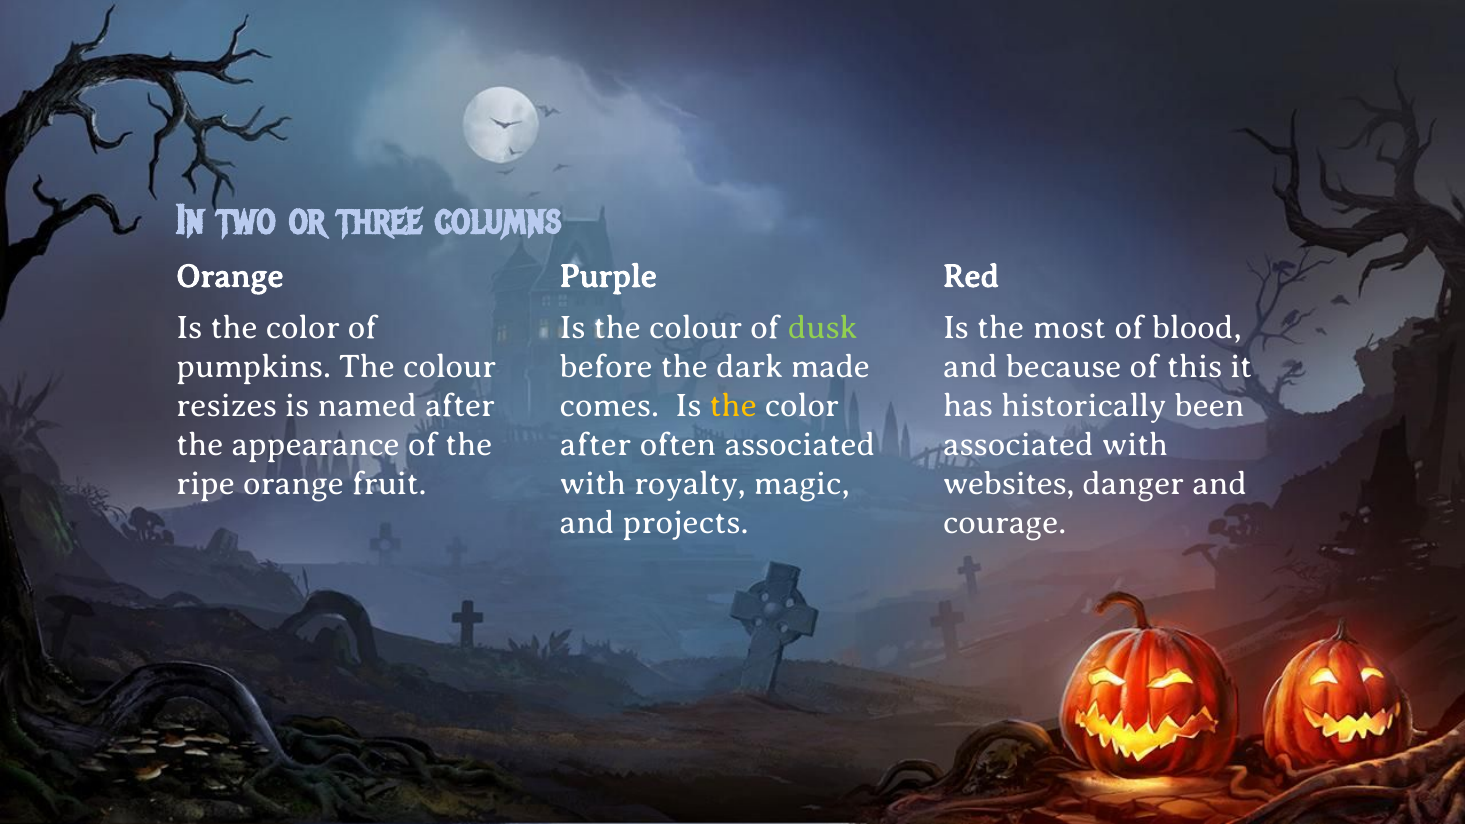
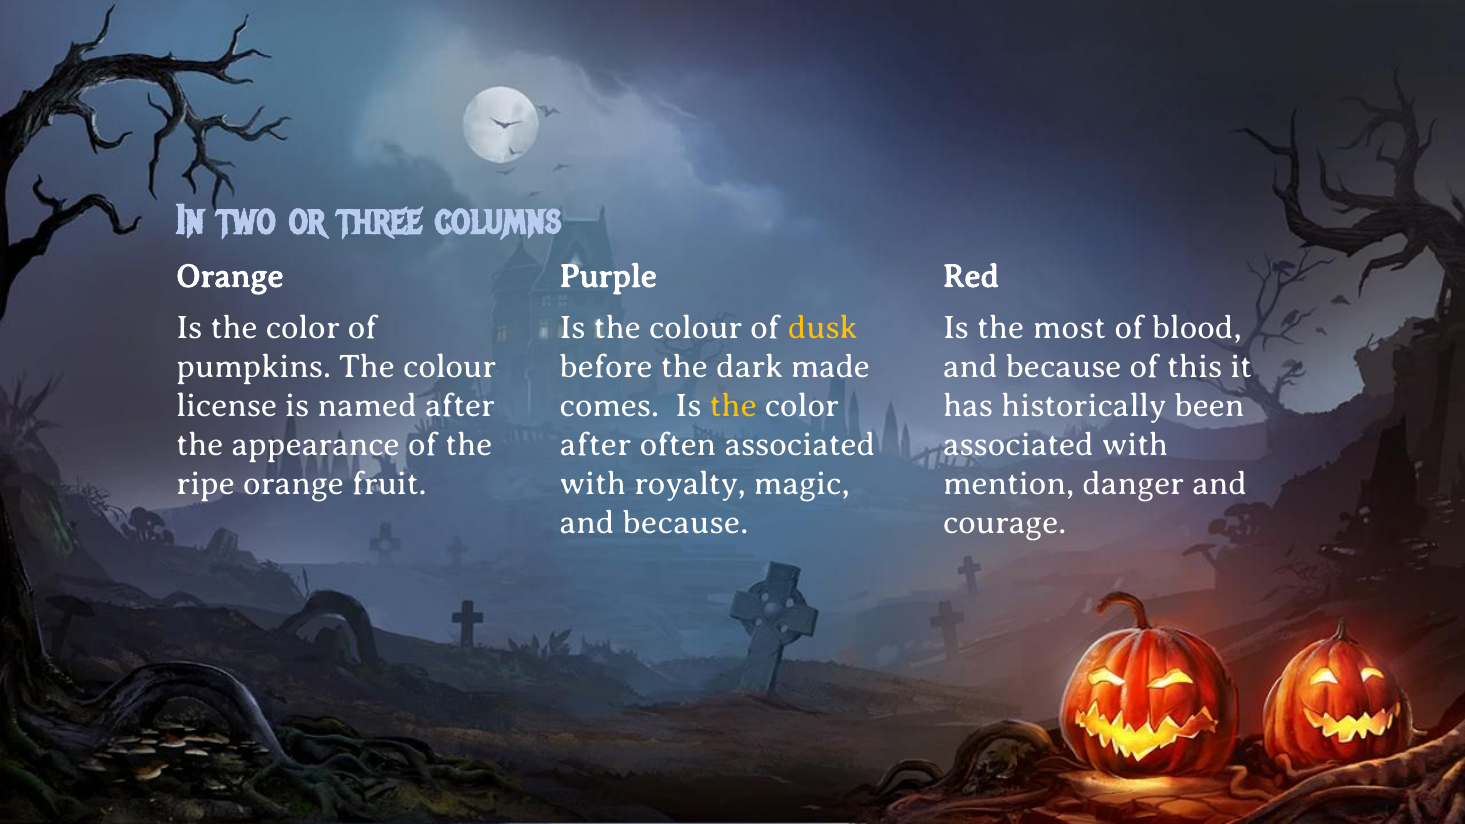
dusk colour: light green -> yellow
resizes: resizes -> license
websites: websites -> mention
projects at (686, 523): projects -> because
